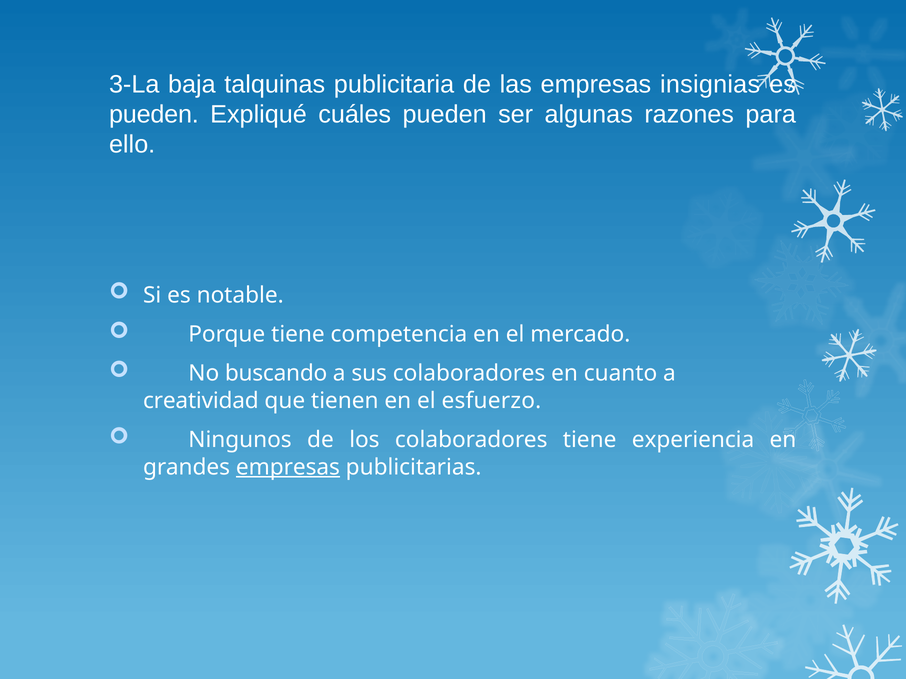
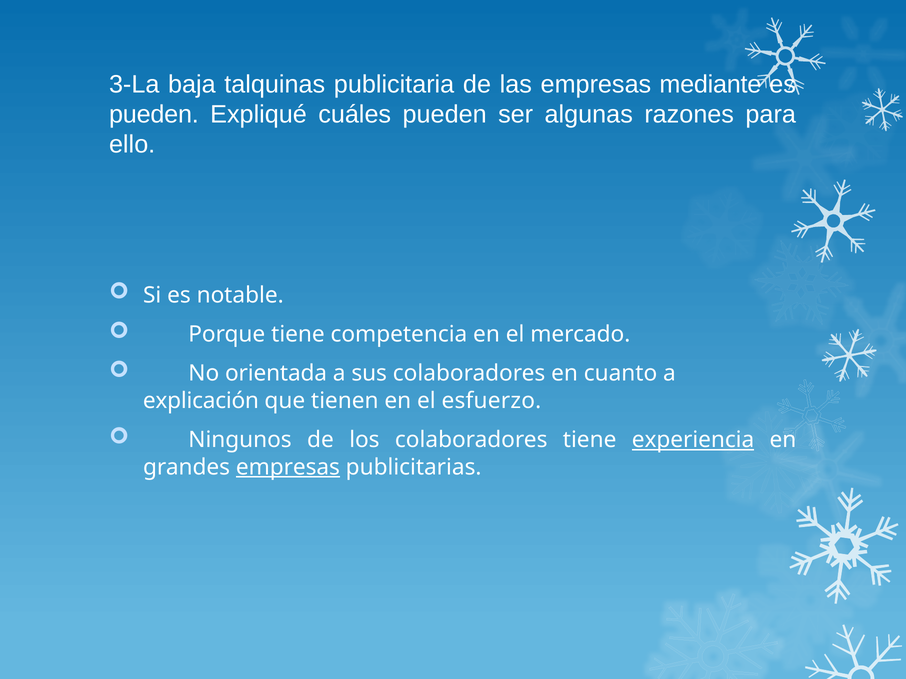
insignias: insignias -> mediante
buscando: buscando -> orientada
creatividad: creatividad -> explicación
experiencia underline: none -> present
